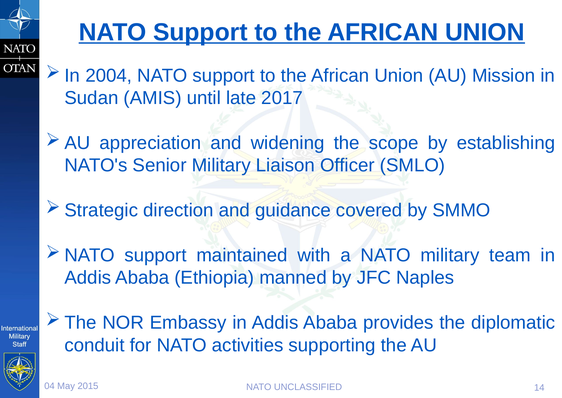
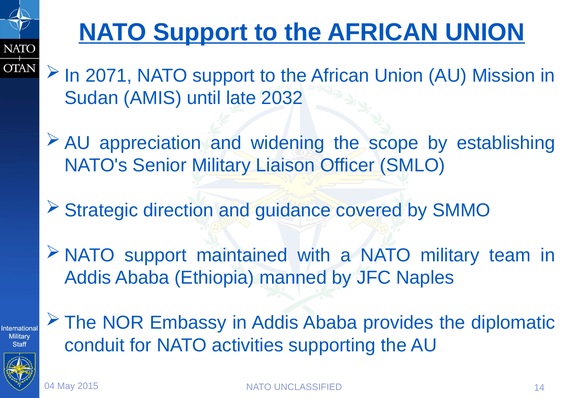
2004: 2004 -> 2071
2017: 2017 -> 2032
